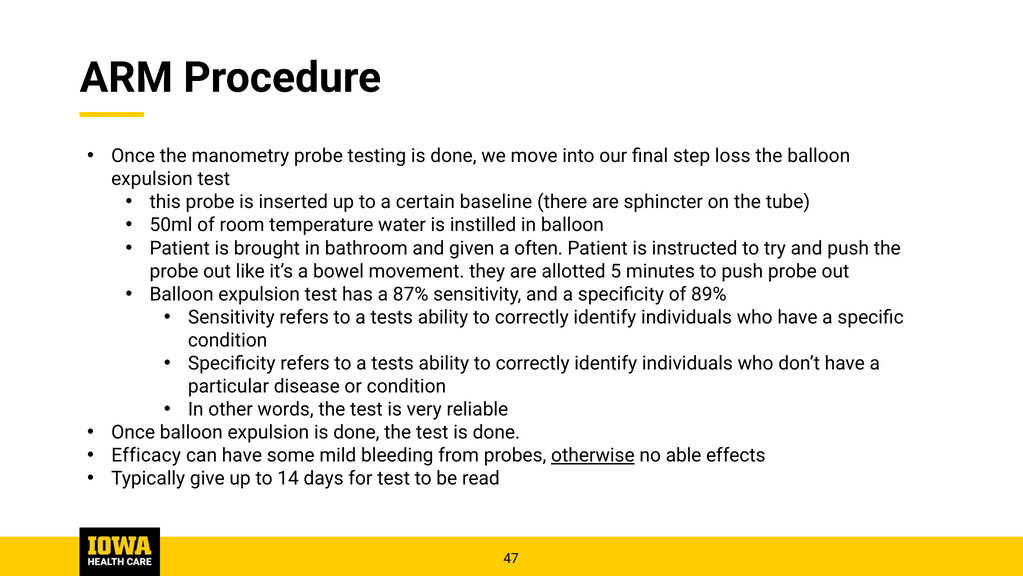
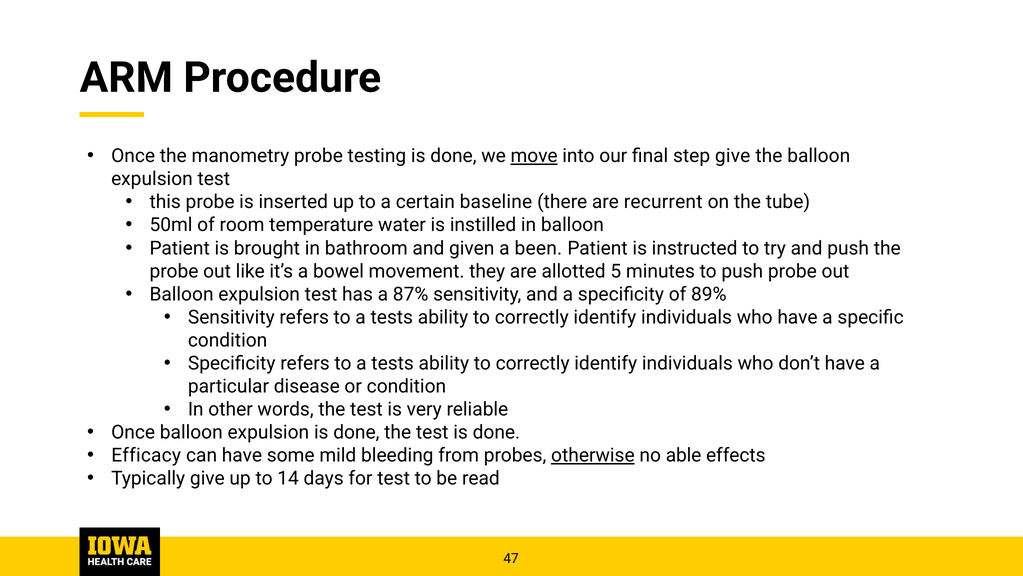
move underline: none -> present
step loss: loss -> give
sphincter: sphincter -> recurrent
often: often -> been
